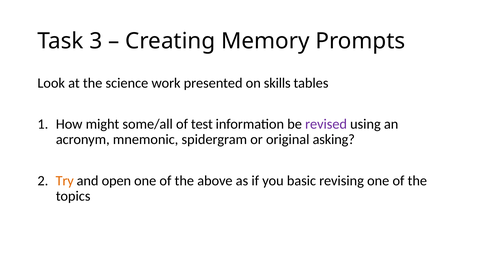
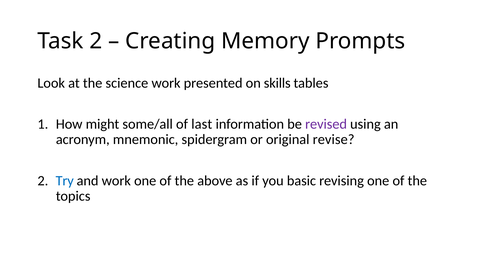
Task 3: 3 -> 2
test: test -> last
asking: asking -> revise
Try colour: orange -> blue
and open: open -> work
